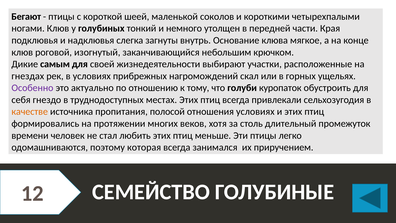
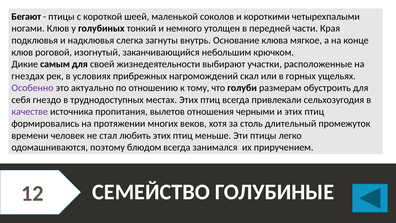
куропаток: куропаток -> размерам
качестве colour: orange -> purple
полосой: полосой -> вылетов
отношения условиях: условиях -> черными
которая: которая -> блюдом
